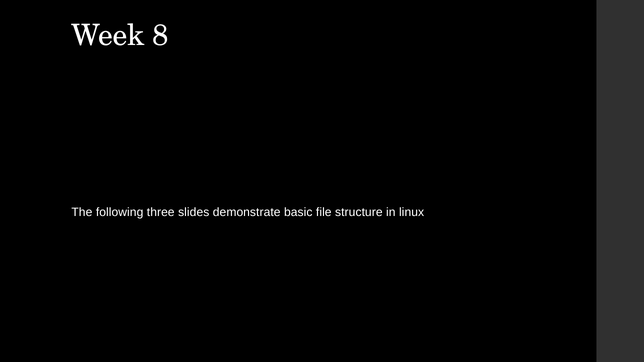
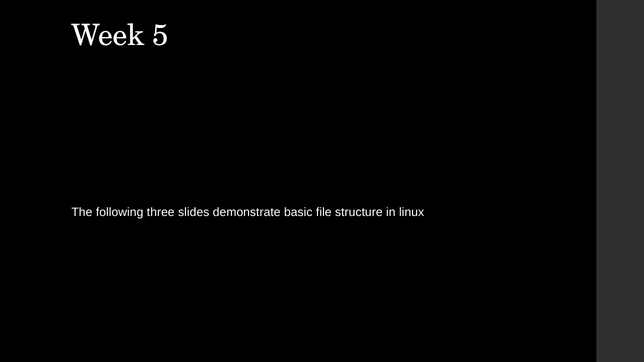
8: 8 -> 5
